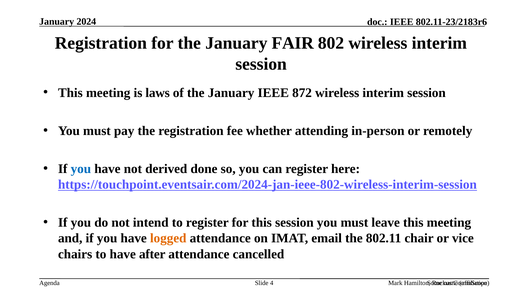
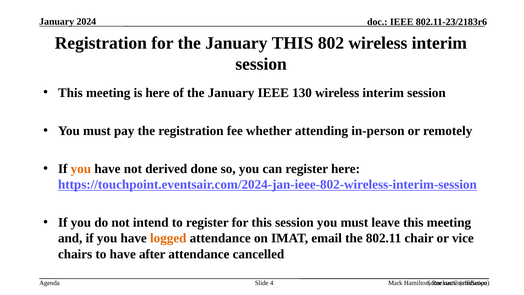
January FAIR: FAIR -> THIS
is laws: laws -> here
872: 872 -> 130
you at (81, 169) colour: blue -> orange
